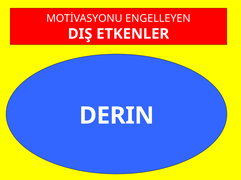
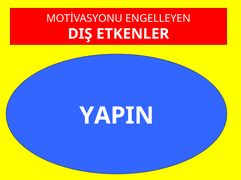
DERIN: DERIN -> YAPIN
